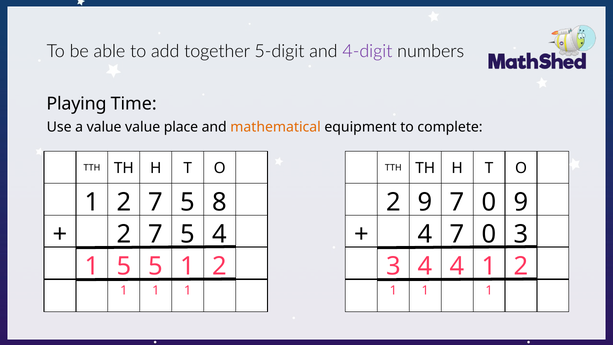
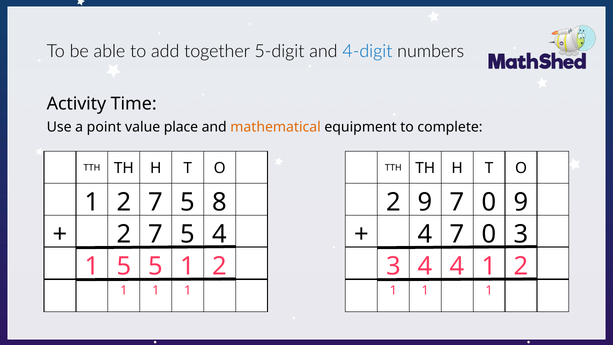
4-digit colour: purple -> blue
Playing: Playing -> Activity
a value: value -> point
